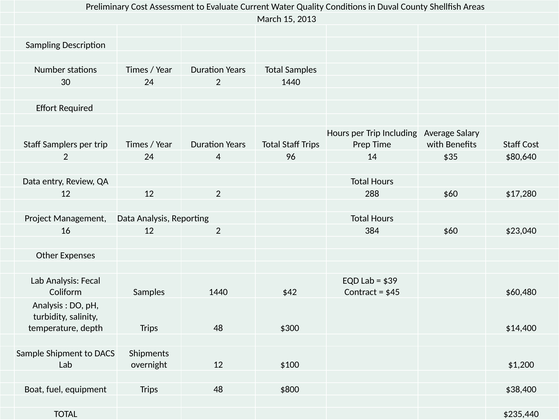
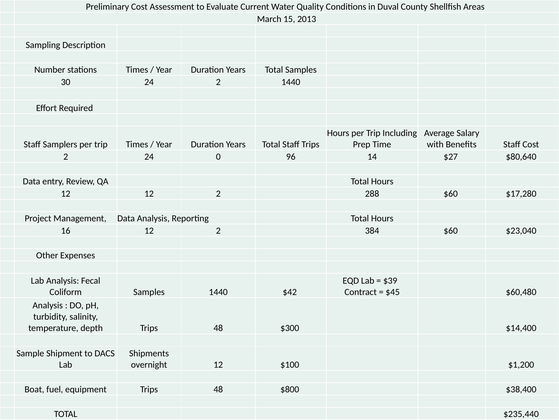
4: 4 -> 0
$35: $35 -> $27
